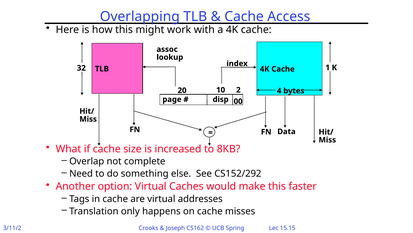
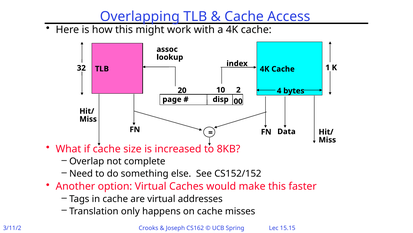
CS152/292: CS152/292 -> CS152/152
